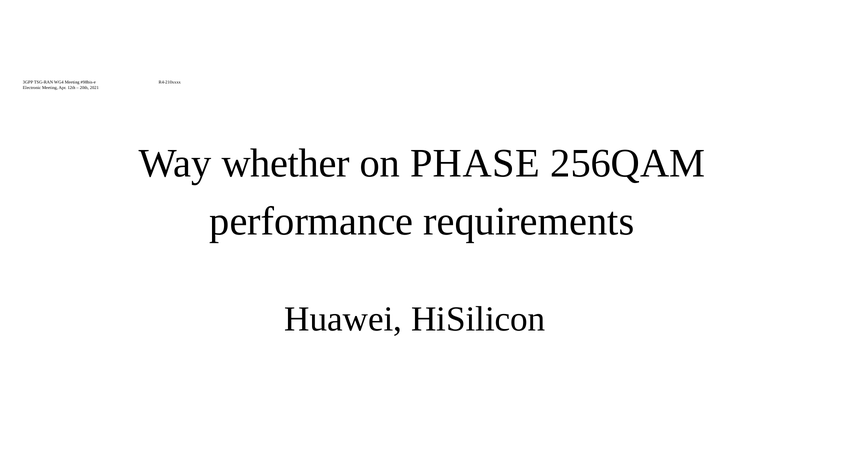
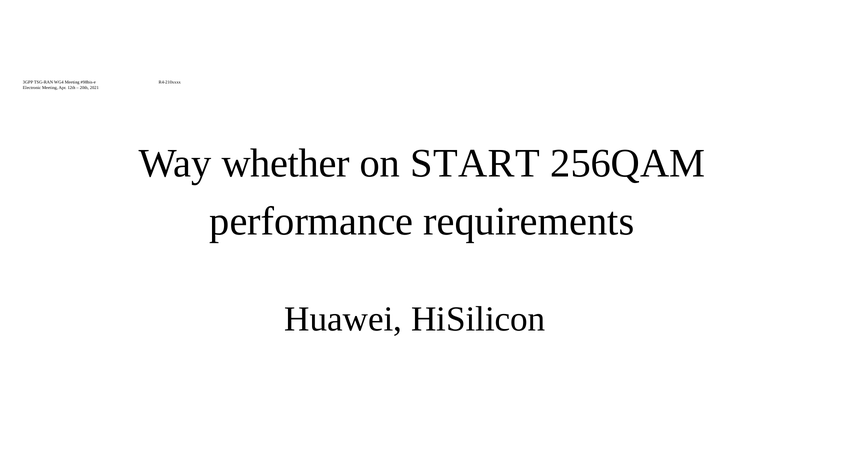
PHASE: PHASE -> START
